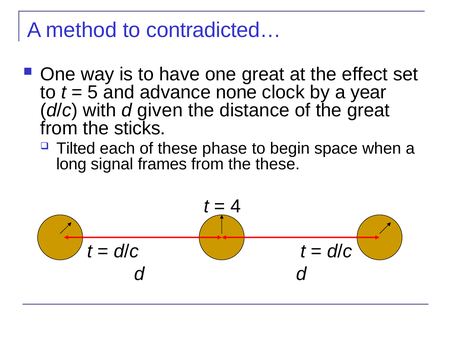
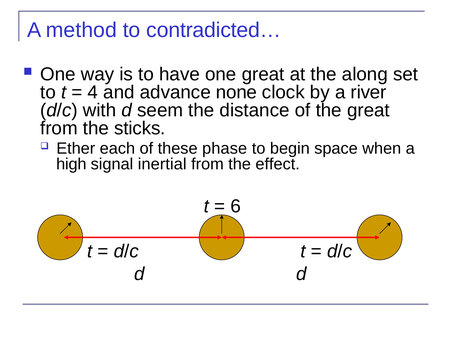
effect: effect -> along
5: 5 -> 4
year: year -> river
given: given -> seem
Tilted: Tilted -> Ether
long: long -> high
frames: frames -> inertial
the these: these -> effect
4: 4 -> 6
